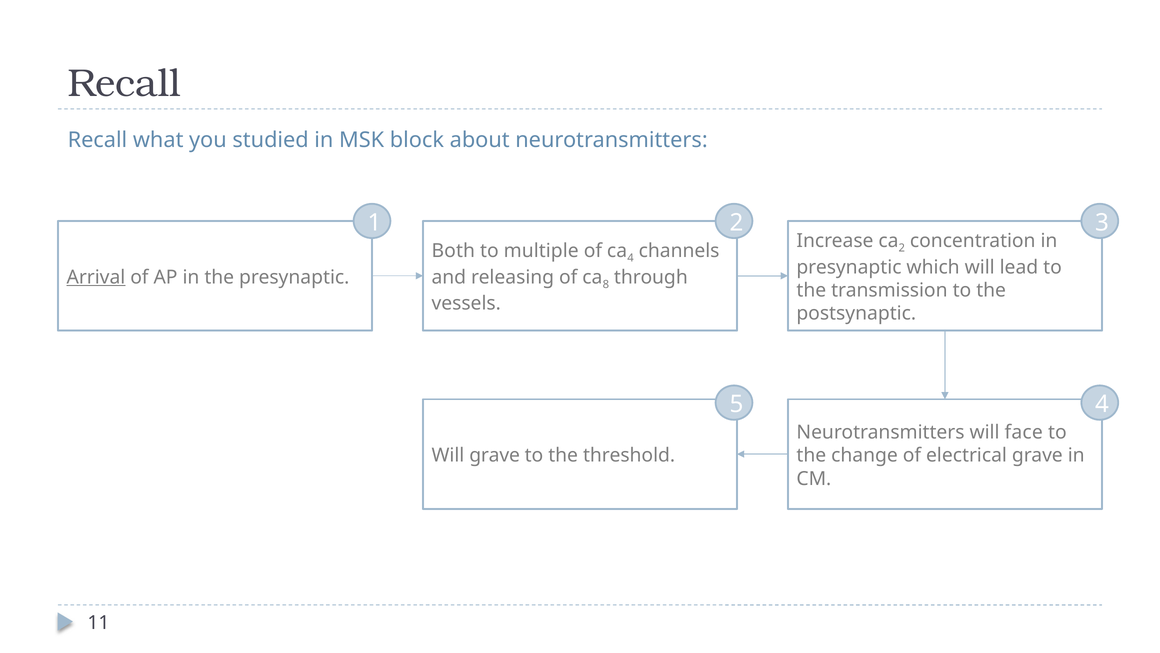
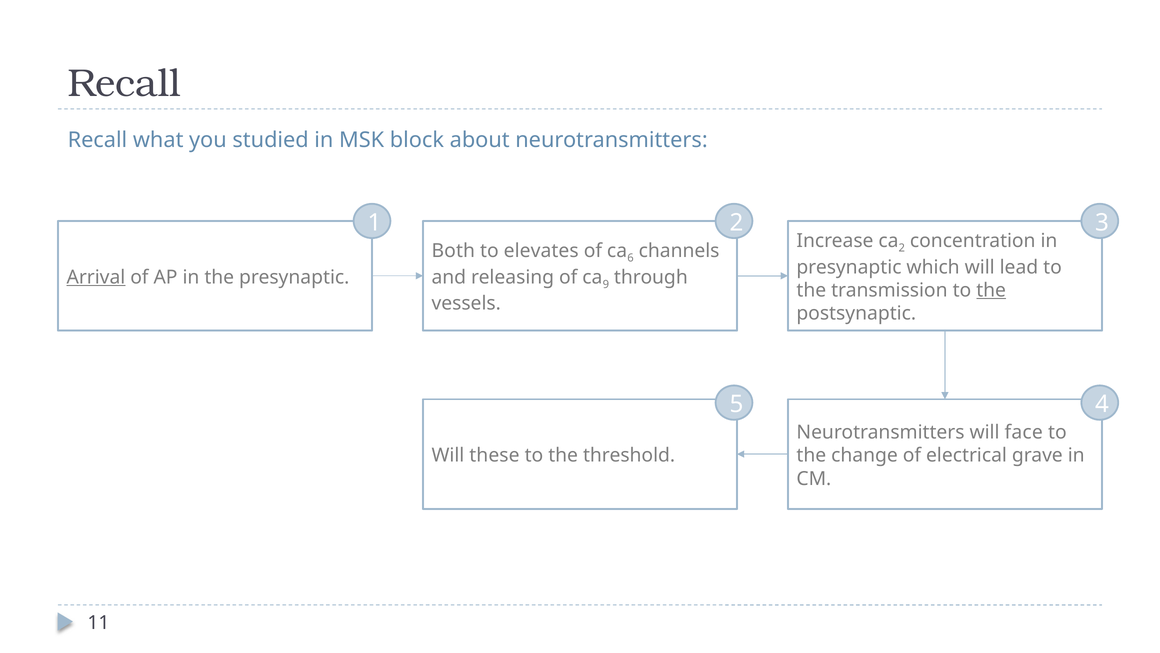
multiple: multiple -> elevates
4 at (631, 258): 4 -> 6
8: 8 -> 9
the at (991, 290) underline: none -> present
Will grave: grave -> these
